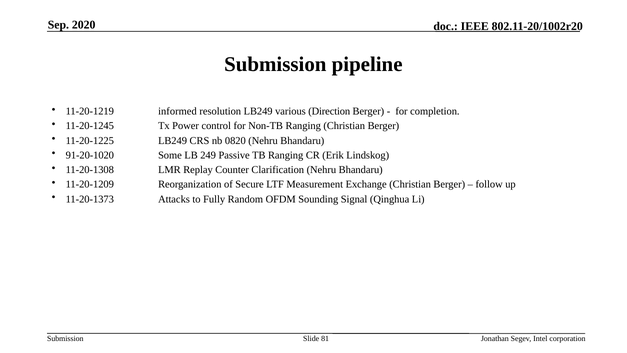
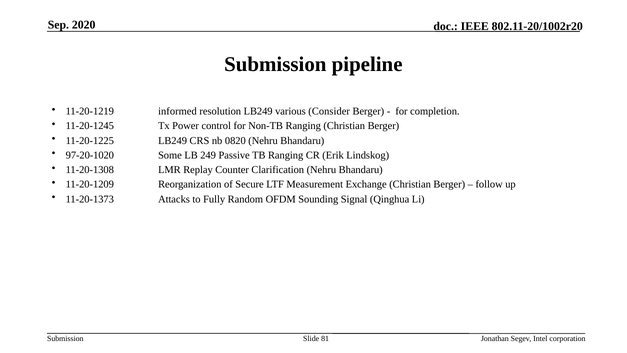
Direction: Direction -> Consider
91-20-1020: 91-20-1020 -> 97-20-1020
